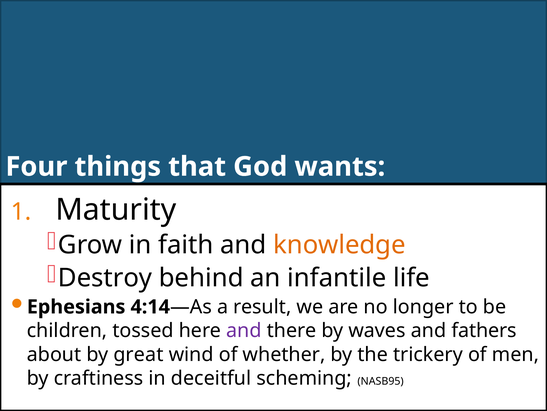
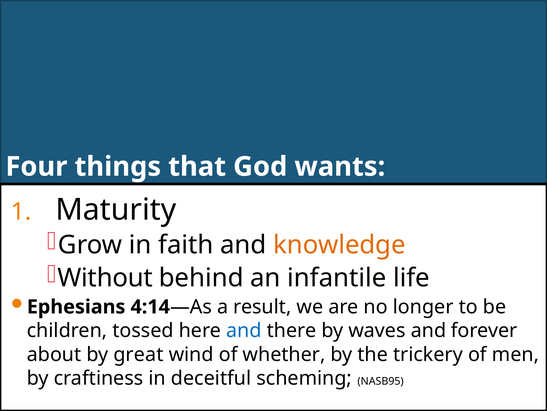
Destroy: Destroy -> Without
and at (244, 330) colour: purple -> blue
fathers: fathers -> forever
